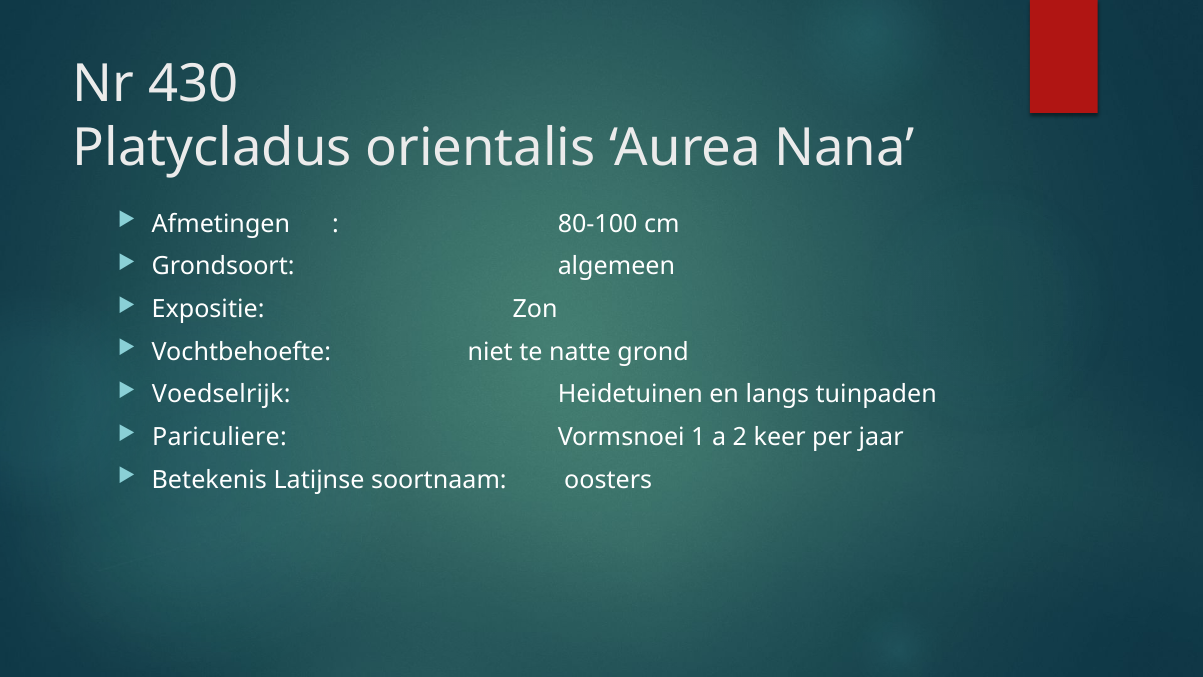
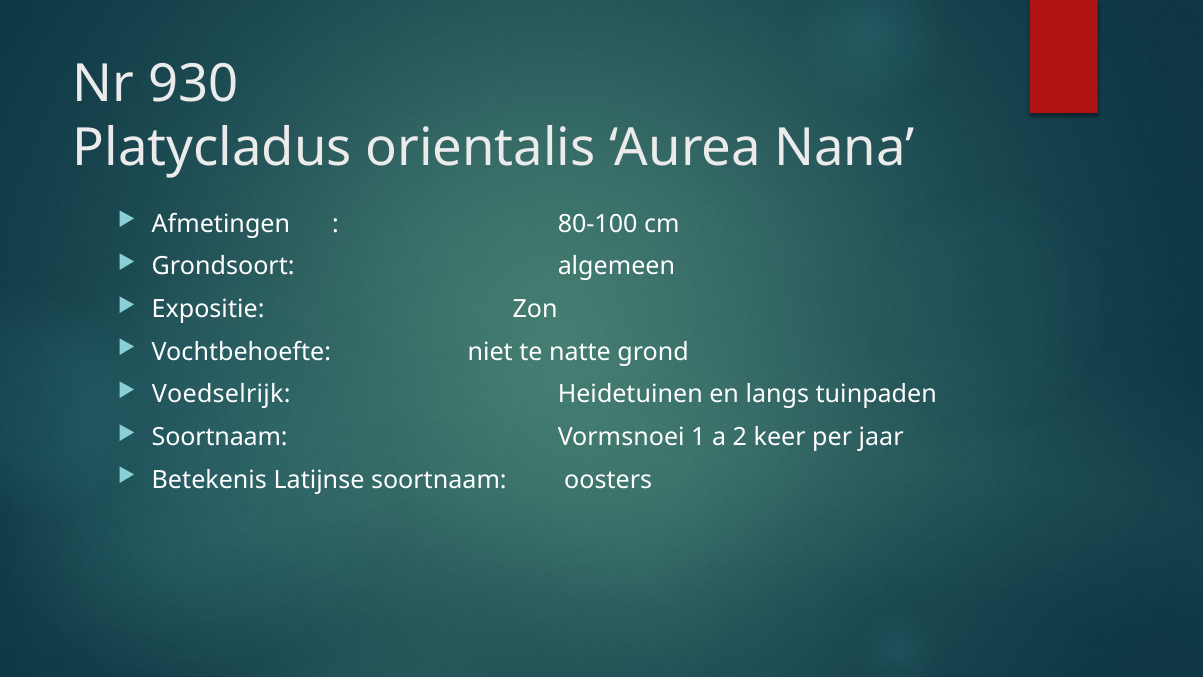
430: 430 -> 930
Pariculiere at (219, 437): Pariculiere -> Soortnaam
